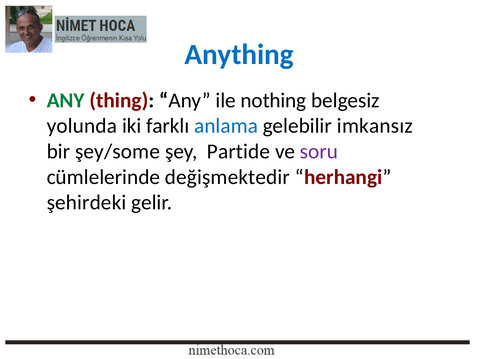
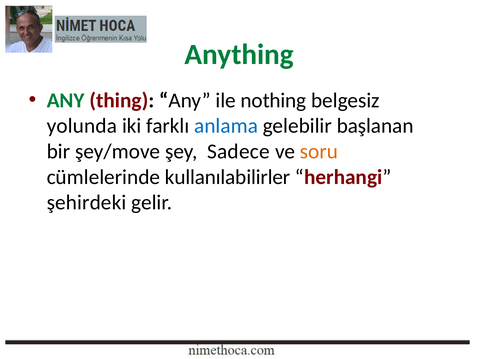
Anything colour: blue -> green
imkansız: imkansız -> başlanan
şey/some: şey/some -> şey/move
Partide: Partide -> Sadece
soru colour: purple -> orange
değişmektedir: değişmektedir -> kullanılabilirler
